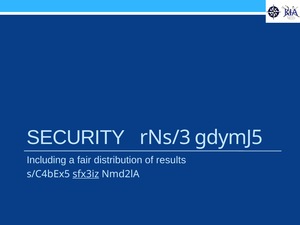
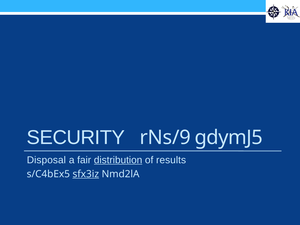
rNs/3: rNs/3 -> rNs/9
Including: Including -> Disposal
distribution underline: none -> present
